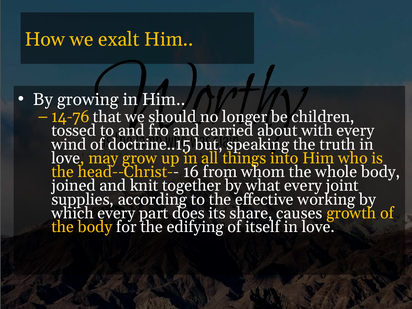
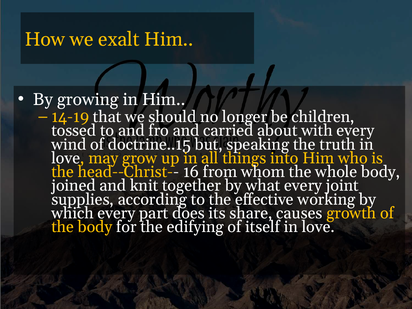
14-76: 14-76 -> 14-19
